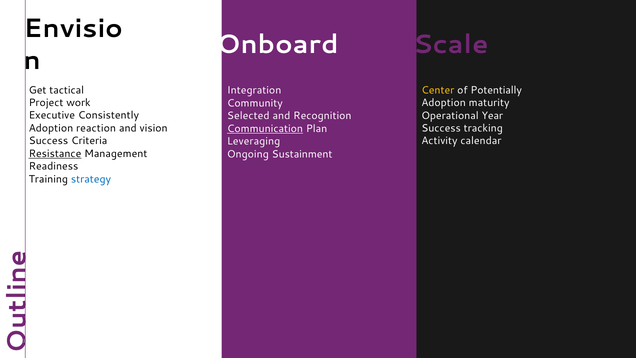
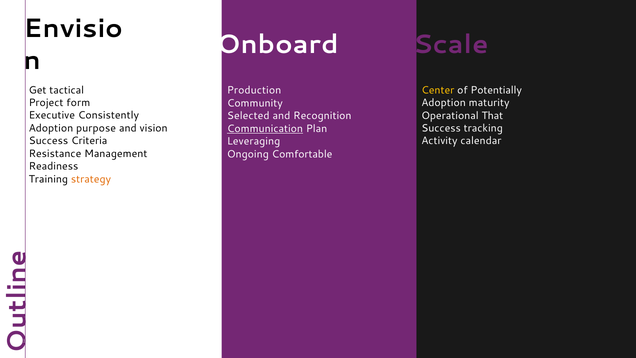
Integration: Integration -> Production
work: work -> form
Year: Year -> That
reaction: reaction -> purpose
Resistance underline: present -> none
Sustainment: Sustainment -> Comfortable
strategy colour: blue -> orange
